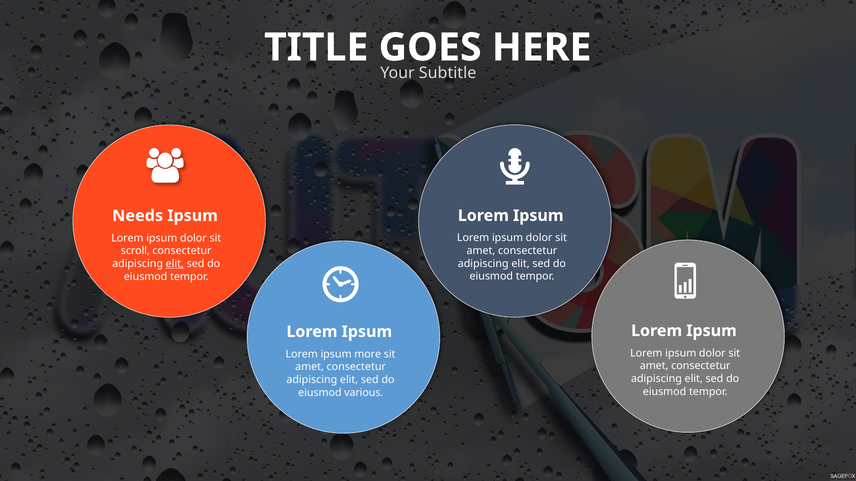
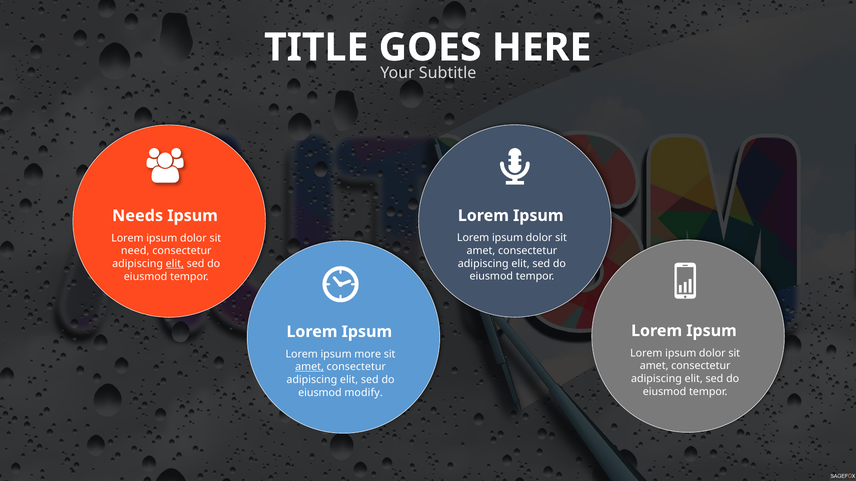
scroll: scroll -> need
amet at (310, 367) underline: none -> present
various: various -> modify
